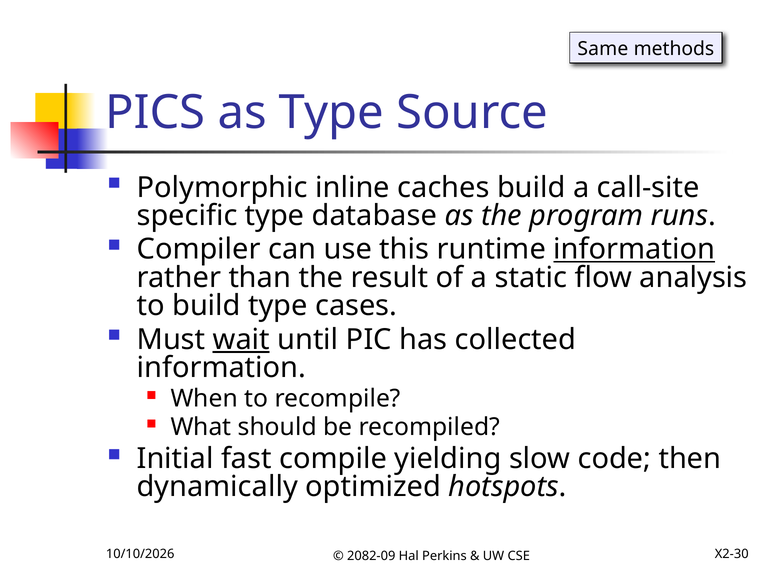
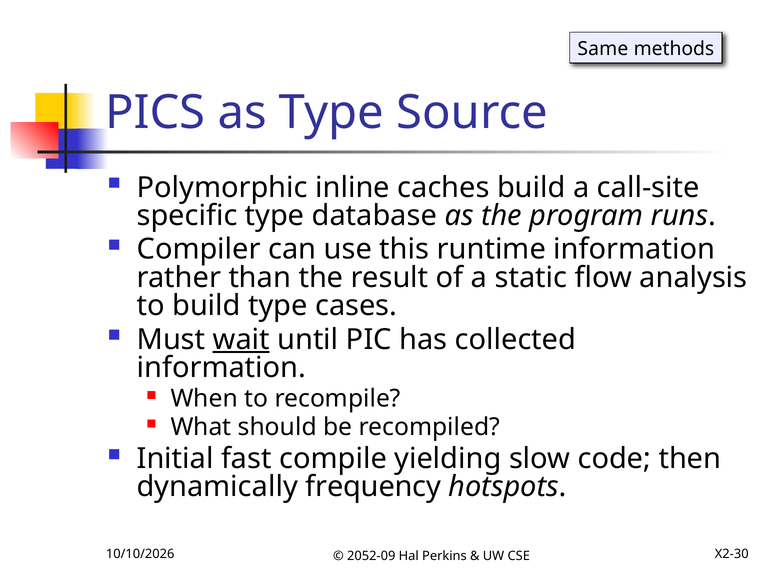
information at (634, 249) underline: present -> none
optimized: optimized -> frequency
2082-09: 2082-09 -> 2052-09
